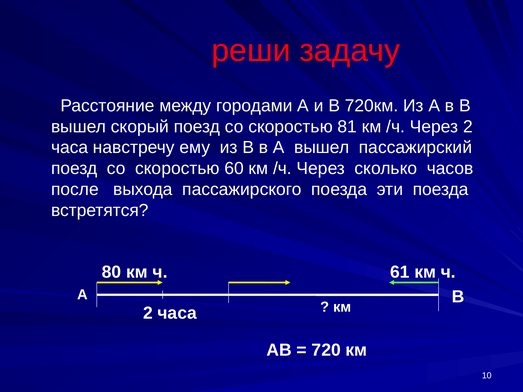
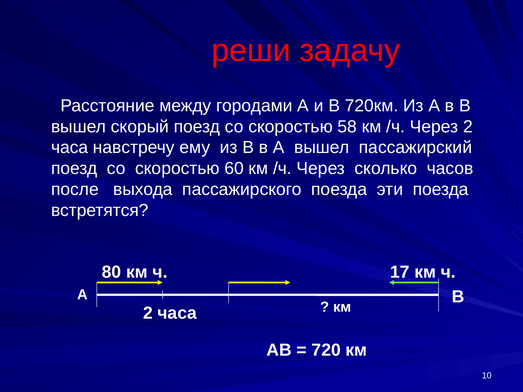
81: 81 -> 58
61: 61 -> 17
